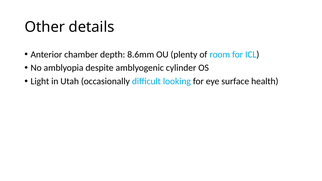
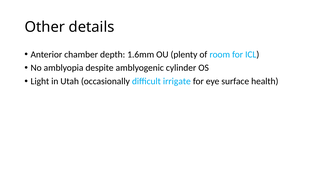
8.6mm: 8.6mm -> 1.6mm
looking: looking -> irrigate
